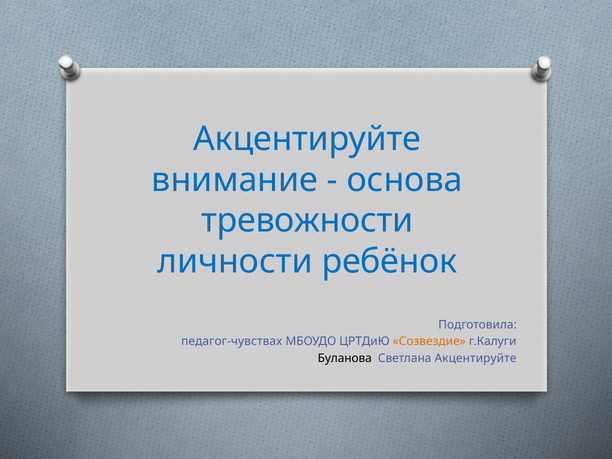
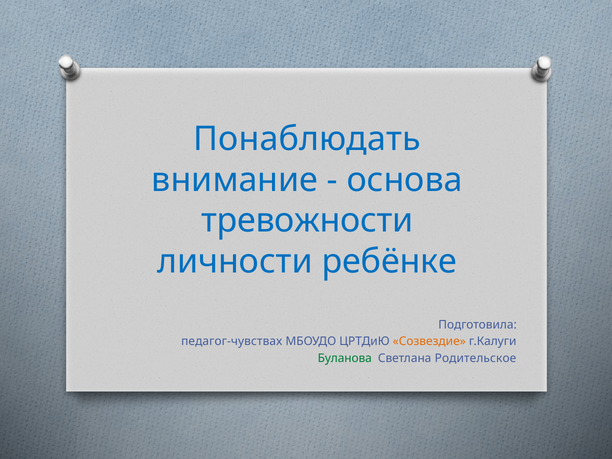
Акцентируйте at (307, 139): Акцентируйте -> Понаблюдать
ребёнок: ребёнок -> ребёнке
Буланова colour: black -> green
Светлана Акцентируйте: Акцентируйте -> Родительское
